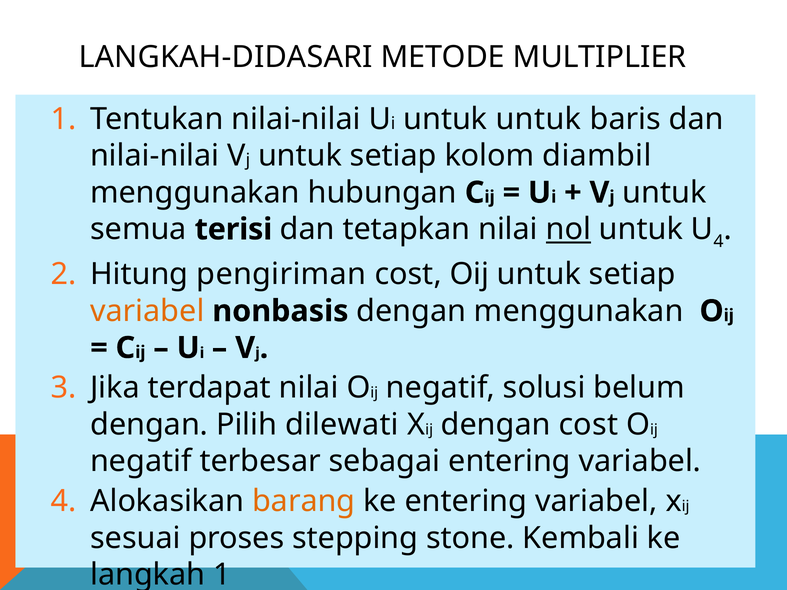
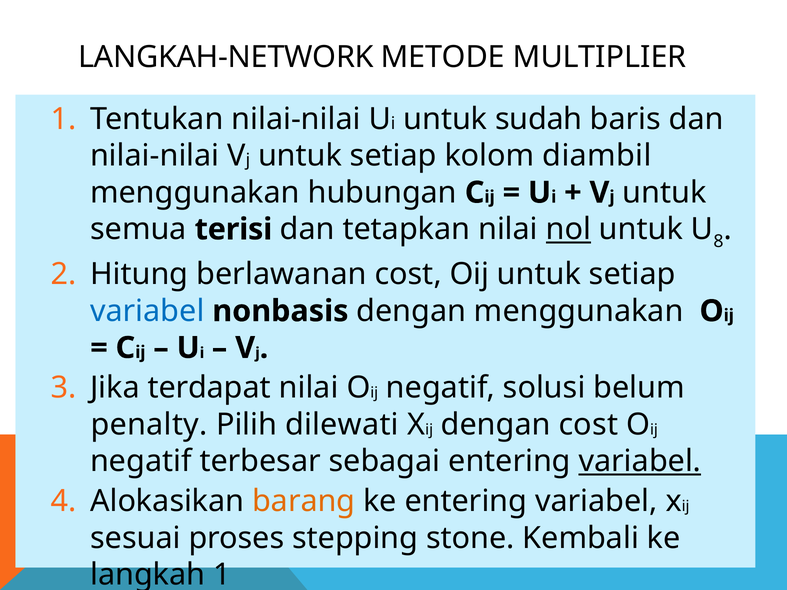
LANGKAH-DIDASARI: LANGKAH-DIDASARI -> LANGKAH-NETWORK
untuk untuk: untuk -> sudah
4 at (718, 241): 4 -> 8
pengiriman: pengiriman -> berlawanan
variabel at (147, 311) colour: orange -> blue
dengan at (149, 425): dengan -> penalty
variabel at (640, 462) underline: none -> present
